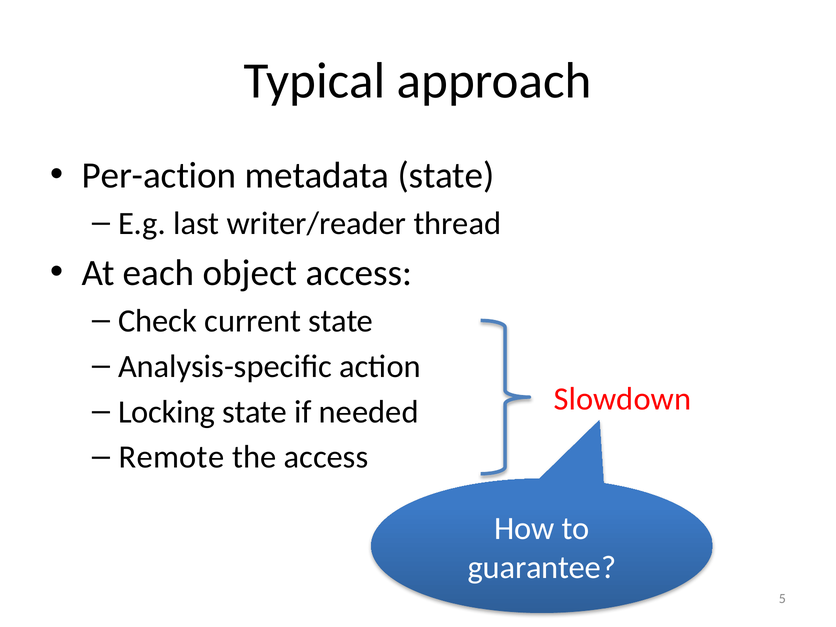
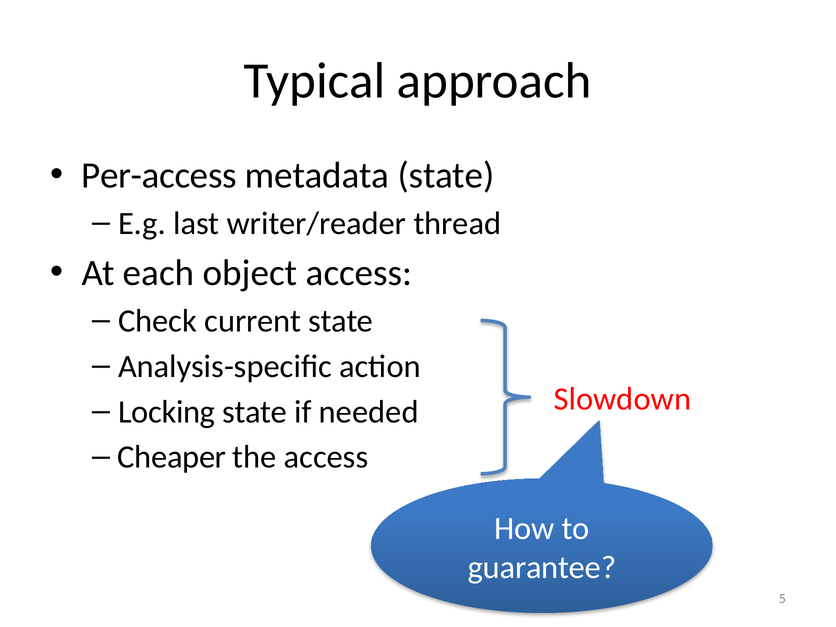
Per-action: Per-action -> Per-access
Remote: Remote -> Cheaper
